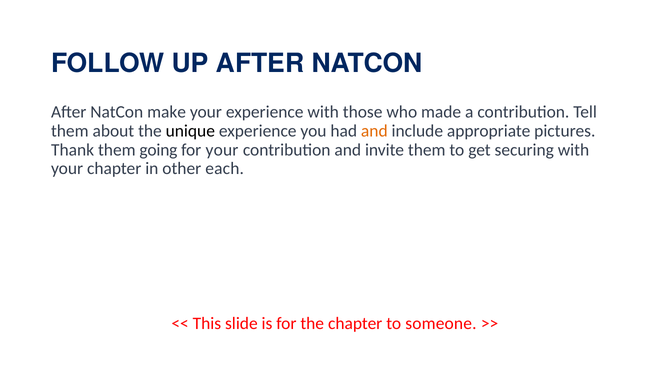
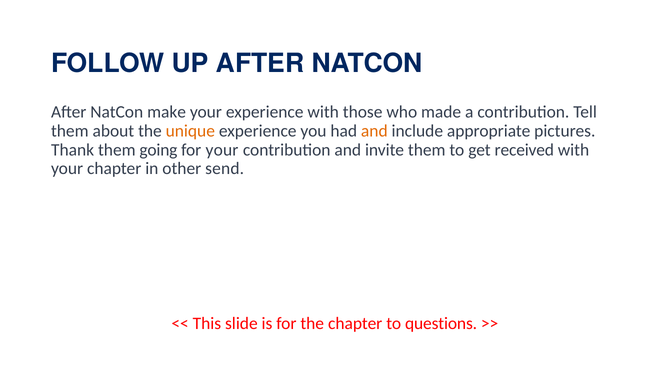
unique colour: black -> orange
securing: securing -> received
each: each -> send
someone: someone -> questions
